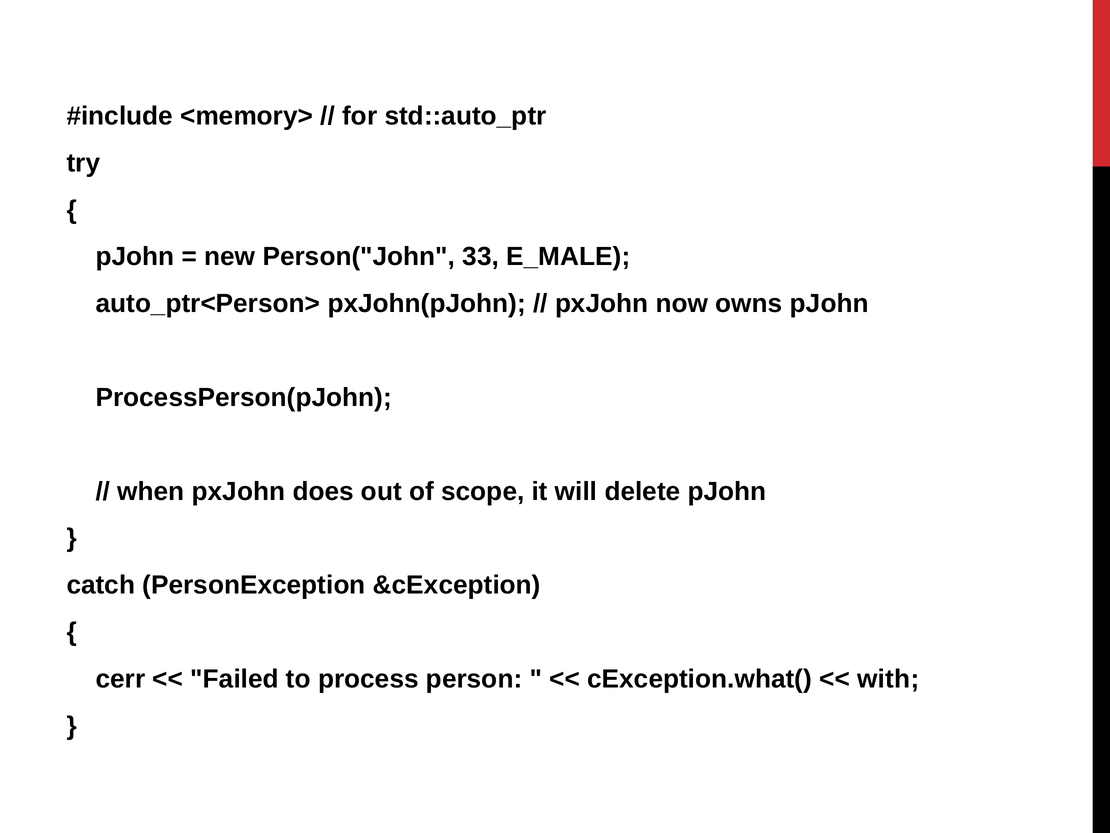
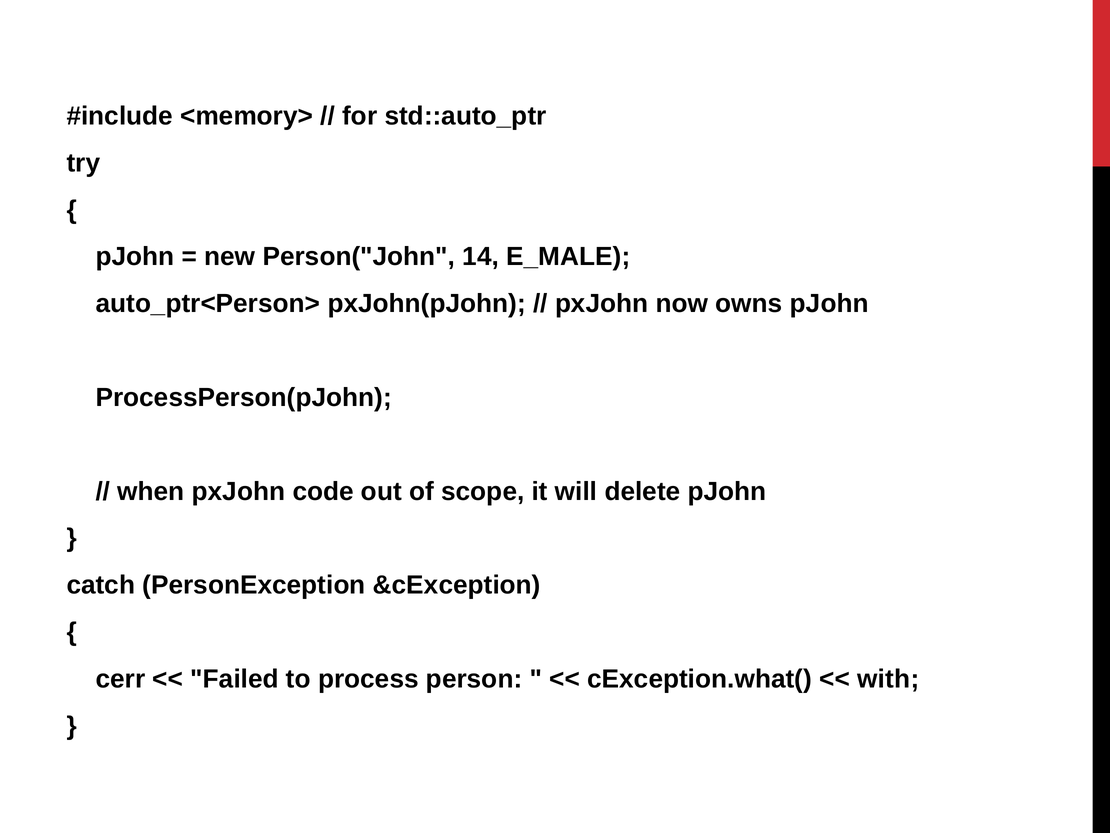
33: 33 -> 14
does: does -> code
